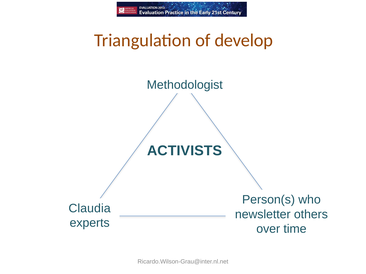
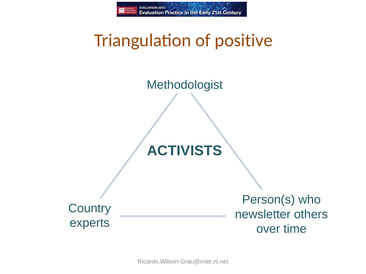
develop: develop -> positive
Claudia: Claudia -> Country
